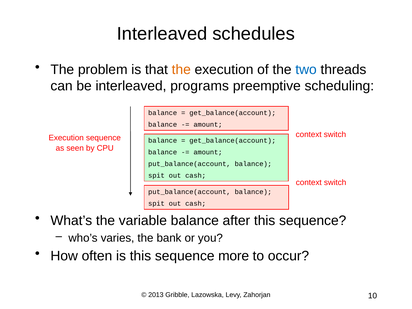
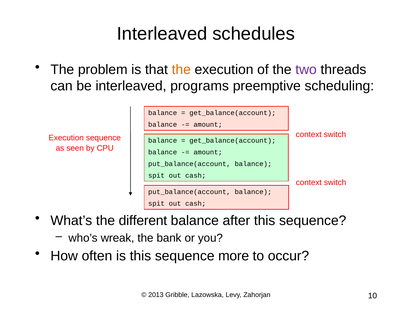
two colour: blue -> purple
variable: variable -> different
varies: varies -> wreak
